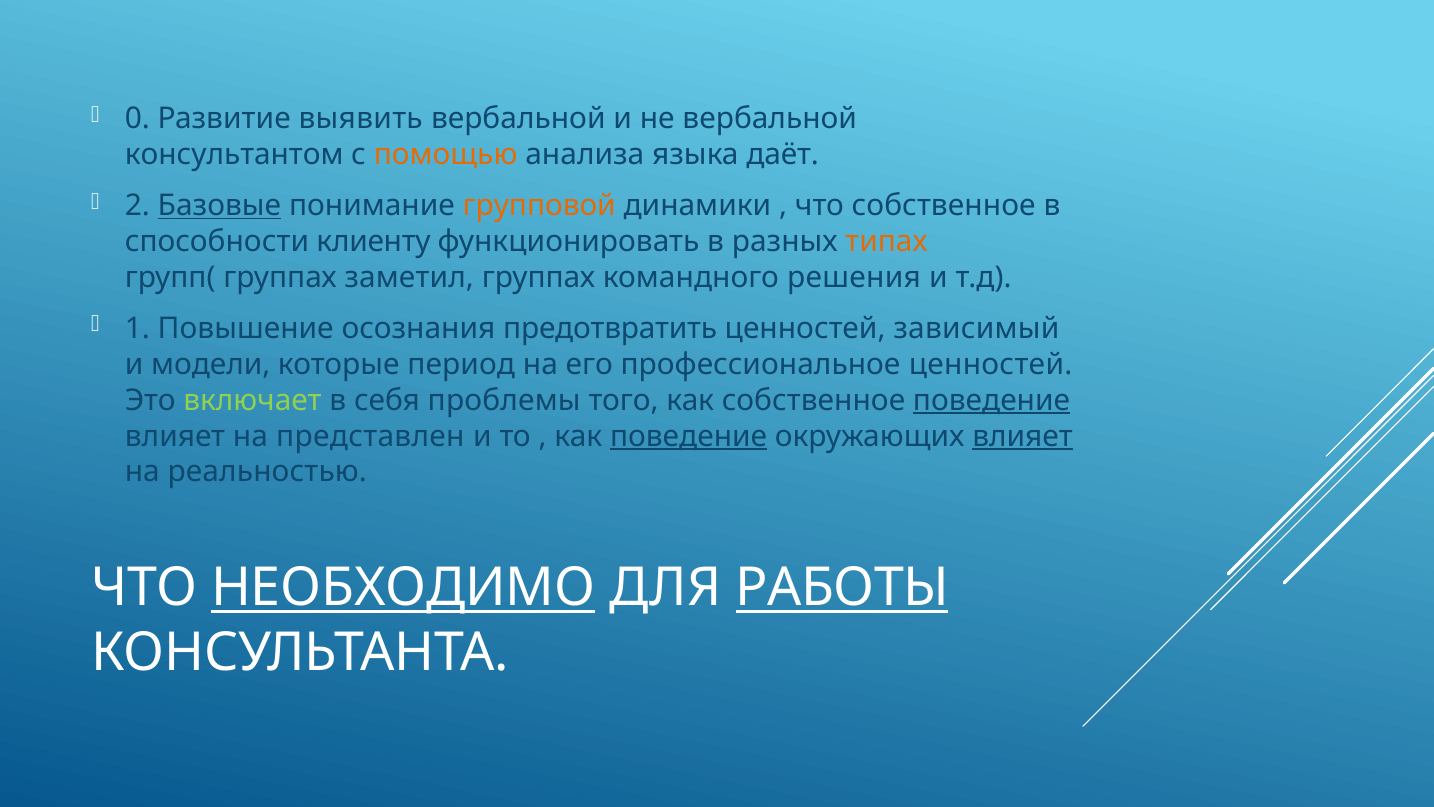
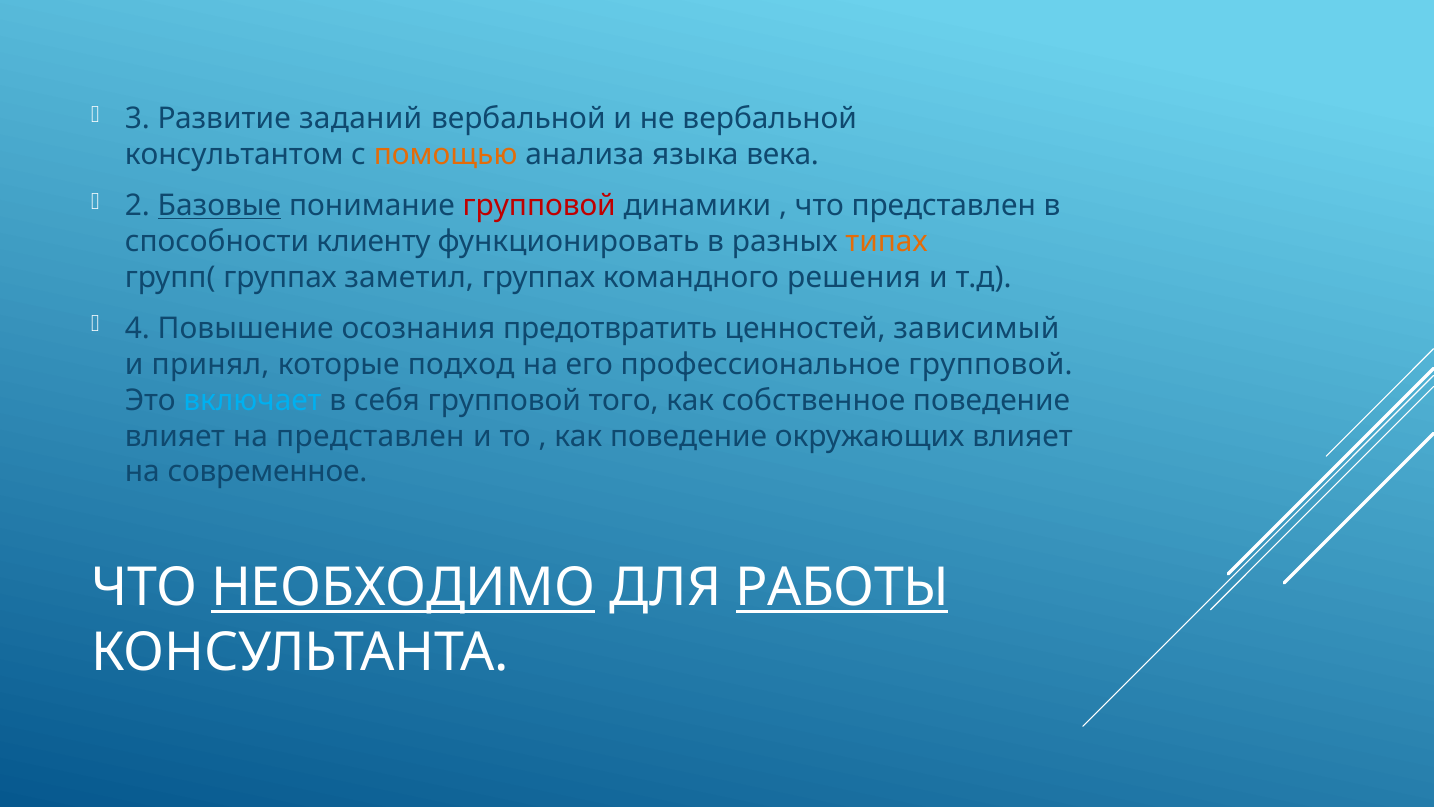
0: 0 -> 3
выявить: выявить -> заданий
даёт: даёт -> века
групповой at (539, 206) colour: orange -> red
что собственное: собственное -> представлен
1: 1 -> 4
модели: модели -> принял
период: период -> подход
профессиональное ценностей: ценностей -> групповой
включает colour: light green -> light blue
себя проблемы: проблемы -> групповой
поведение at (992, 400) underline: present -> none
поведение at (689, 436) underline: present -> none
влияет at (1023, 436) underline: present -> none
реальностью: реальностью -> современное
